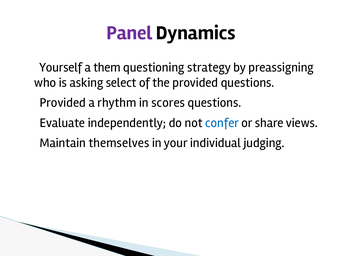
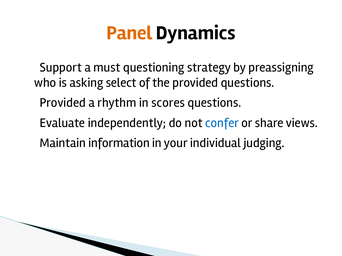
Panel colour: purple -> orange
Yourself: Yourself -> Support
them: them -> must
themselves: themselves -> information
